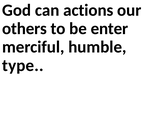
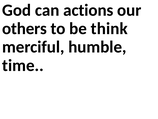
enter: enter -> think
type: type -> time
